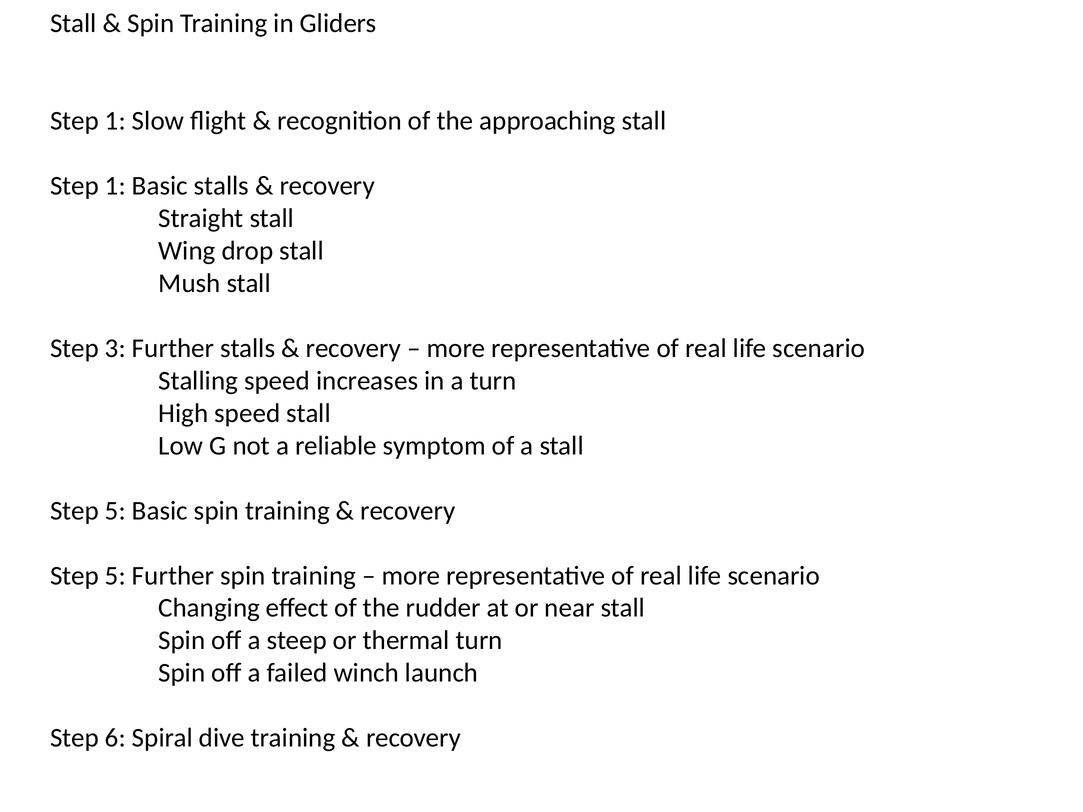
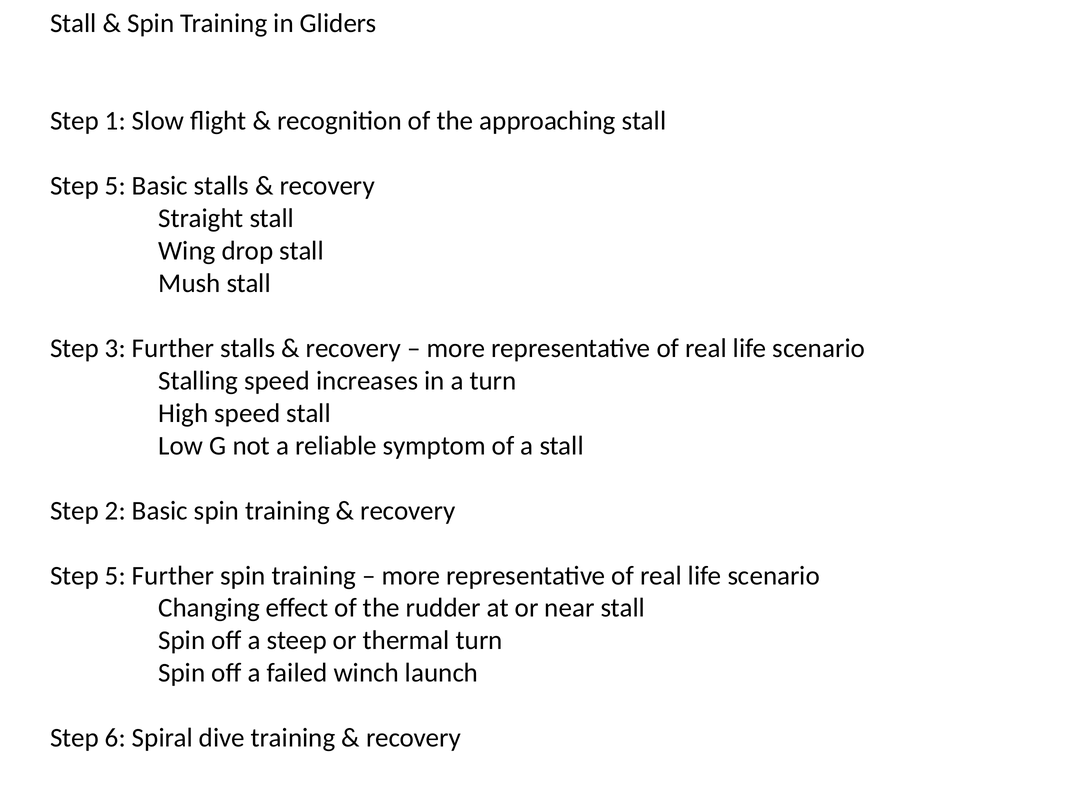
1 at (115, 186): 1 -> 5
5 at (115, 511): 5 -> 2
